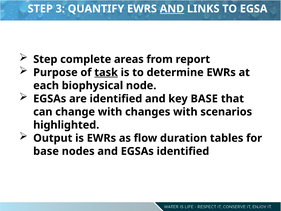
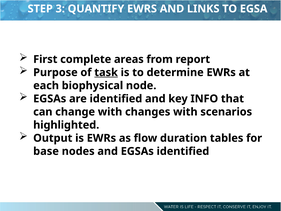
AND at (172, 9) underline: present -> none
Step at (45, 59): Step -> First
key BASE: BASE -> INFO
